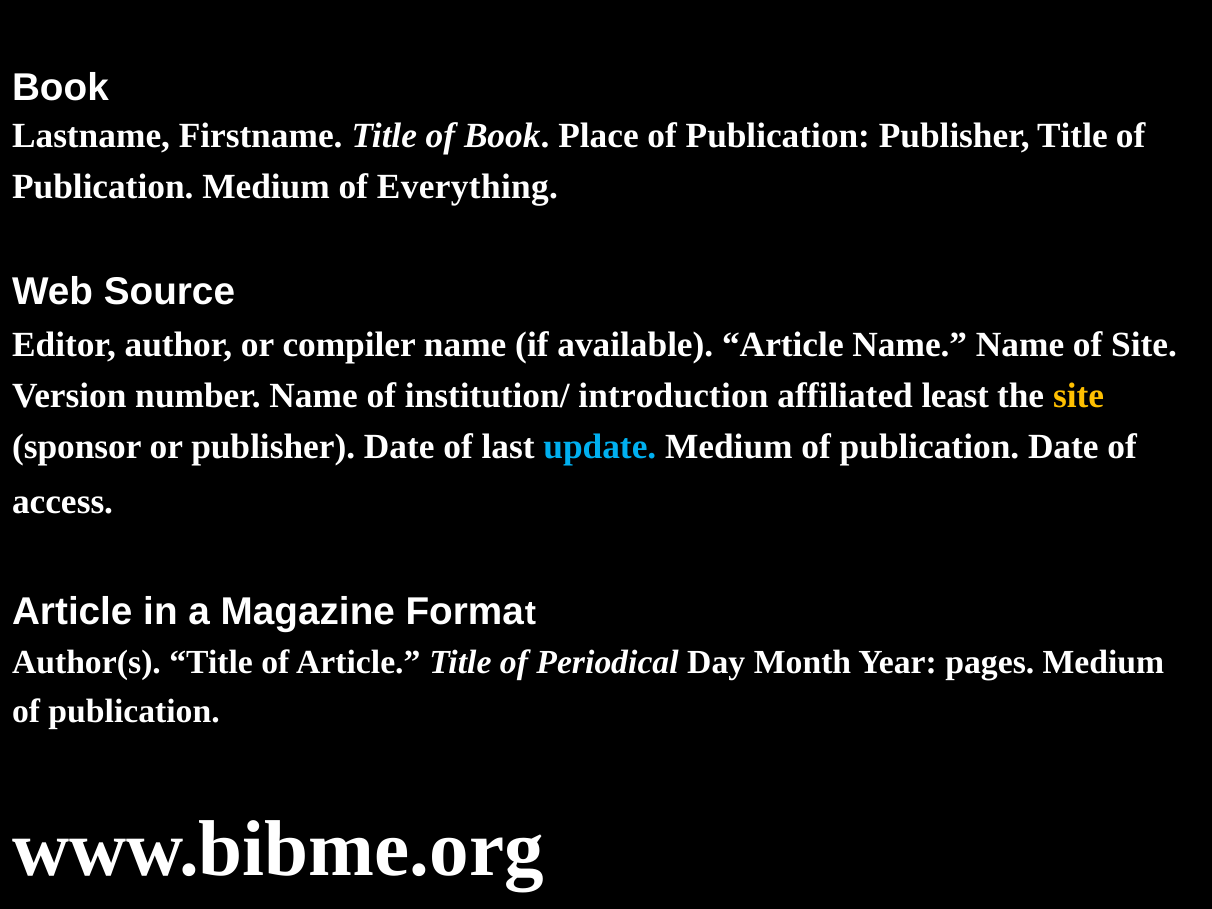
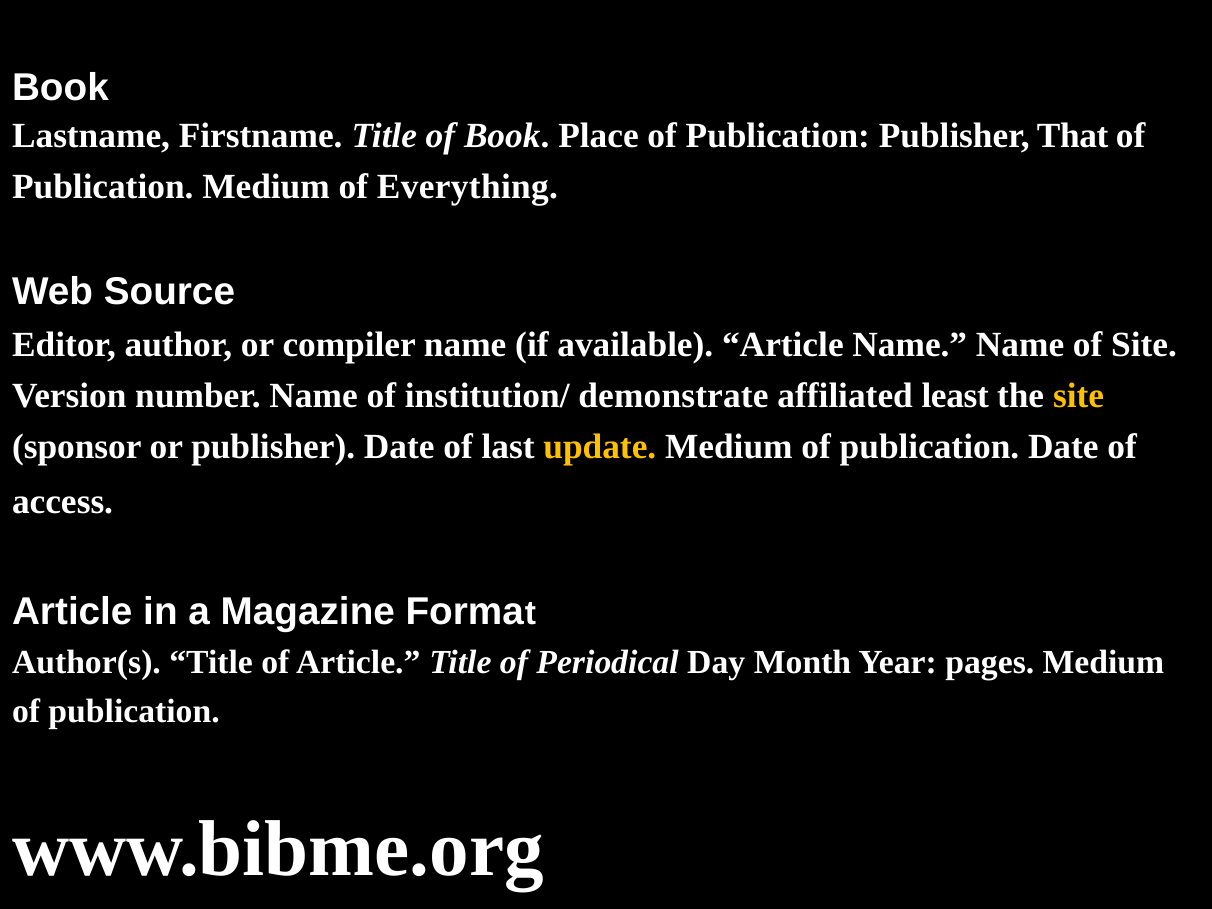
Publisher Title: Title -> That
introduction: introduction -> demonstrate
update colour: light blue -> yellow
